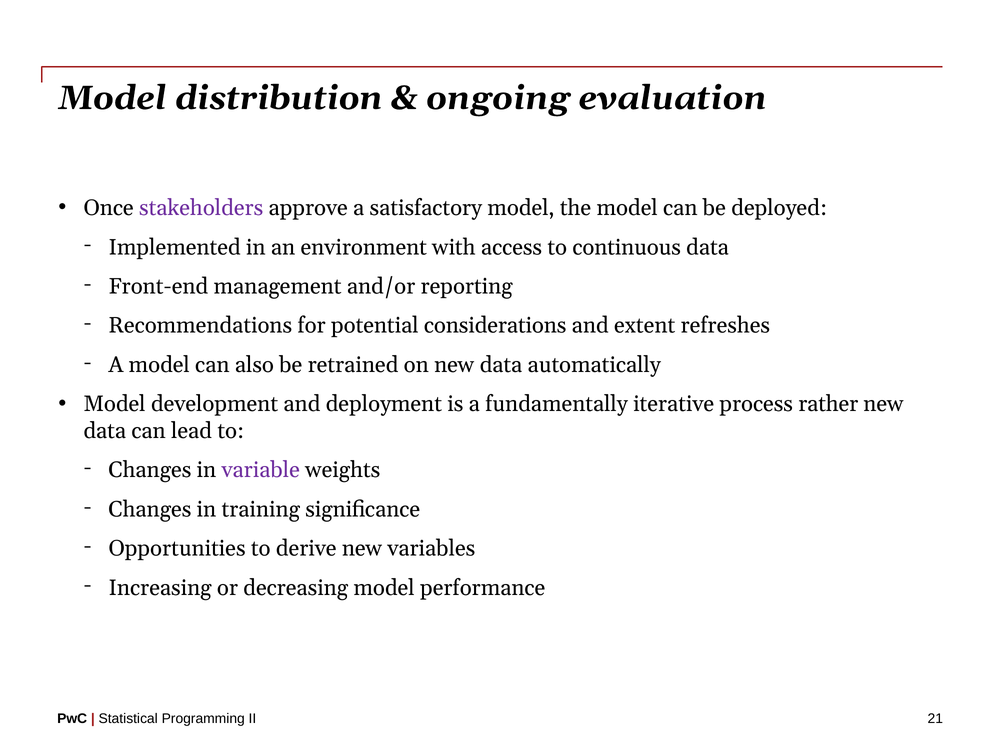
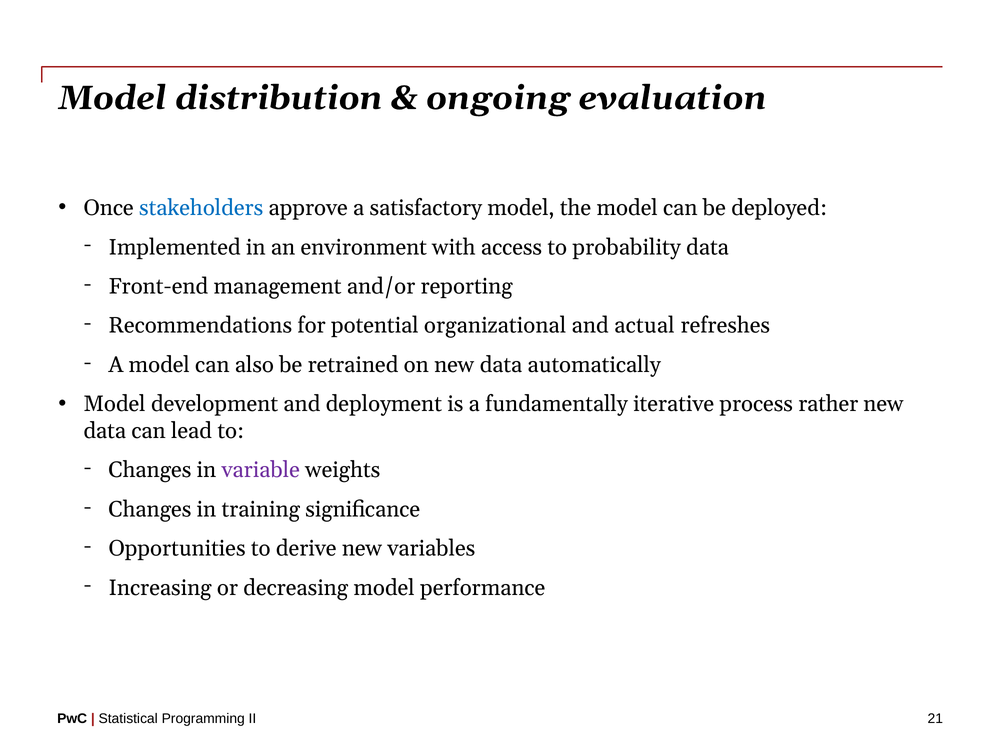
stakeholders colour: purple -> blue
continuous: continuous -> probability
considerations: considerations -> organizational
extent: extent -> actual
